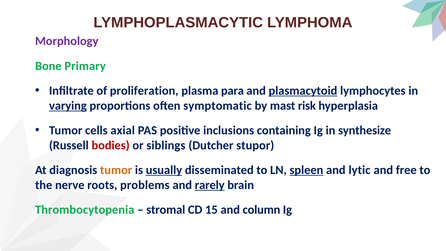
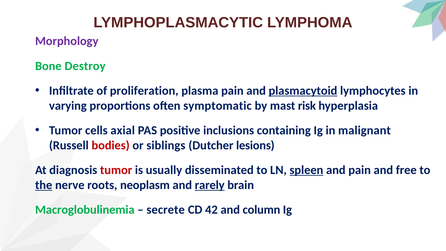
Primary: Primary -> Destroy
plasma para: para -> pain
varying underline: present -> none
synthesize: synthesize -> malignant
stupor: stupor -> lesions
tumor at (116, 170) colour: orange -> red
usually underline: present -> none
and lytic: lytic -> pain
the underline: none -> present
problems: problems -> neoplasm
Thrombocytopenia: Thrombocytopenia -> Macroglobulinemia
stromal: stromal -> secrete
15: 15 -> 42
